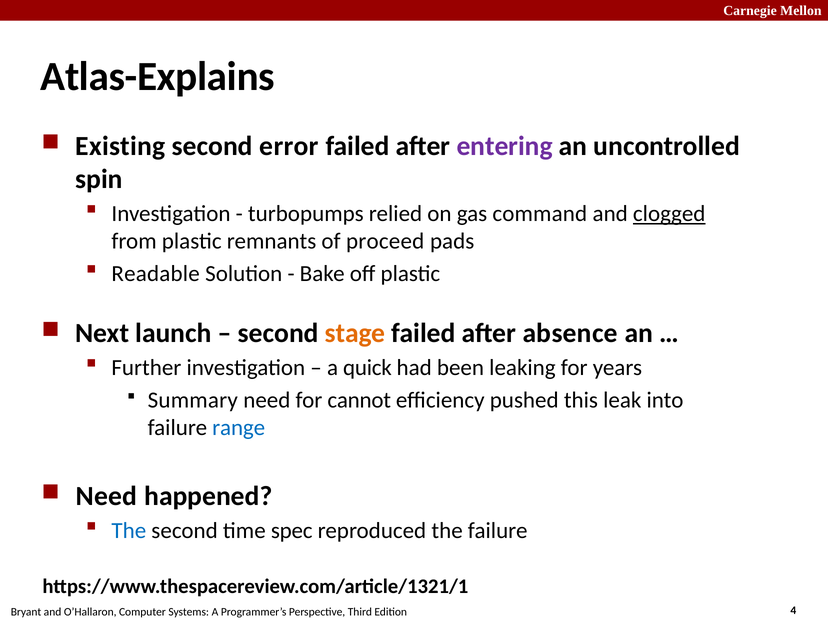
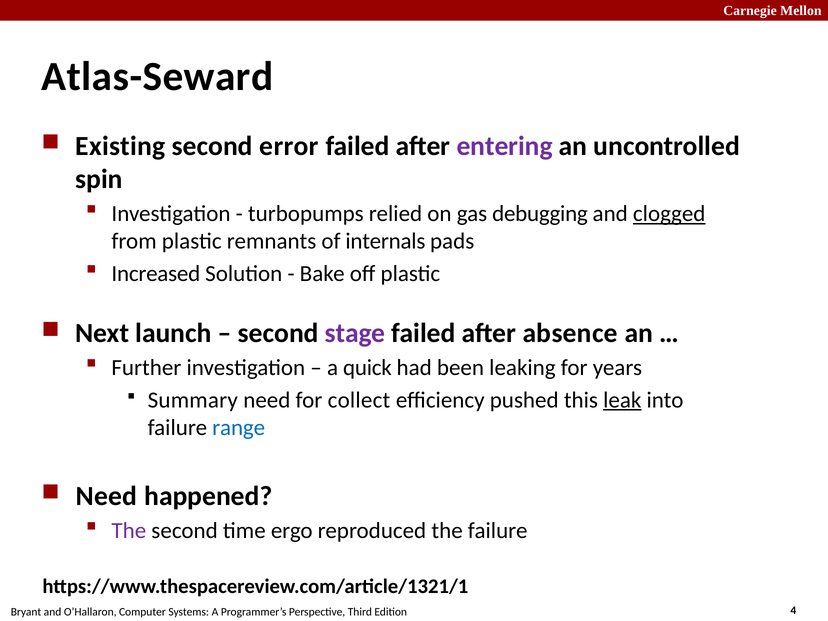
Atlas-Explains: Atlas-Explains -> Atlas-Seward
command: command -> debugging
proceed: proceed -> internals
Readable: Readable -> Increased
stage colour: orange -> purple
cannot: cannot -> collect
leak underline: none -> present
The at (129, 531) colour: blue -> purple
spec: spec -> ergo
